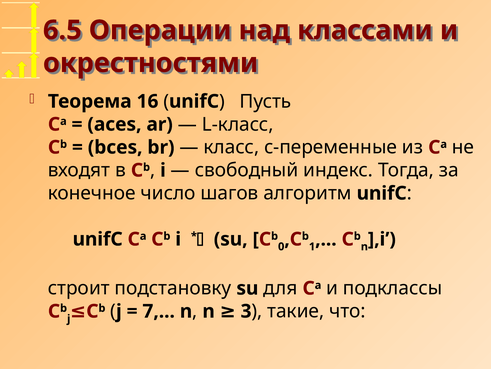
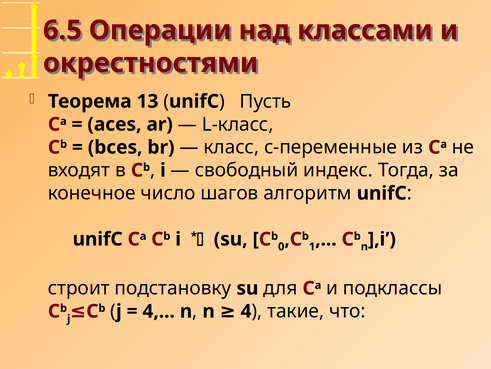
16: 16 -> 13
7 at (159, 311): 7 -> 4
3 at (246, 311): 3 -> 4
